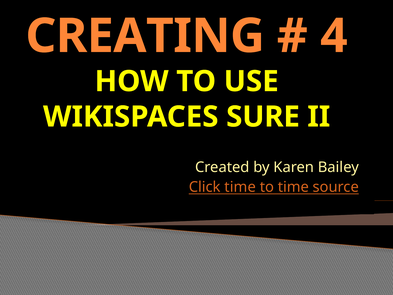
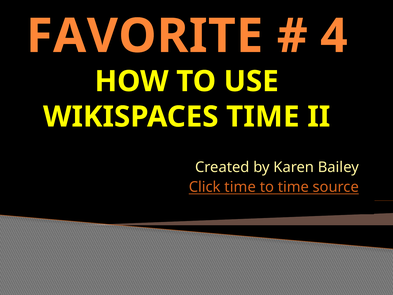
CREATING: CREATING -> FAVORITE
WIKISPACES SURE: SURE -> TIME
